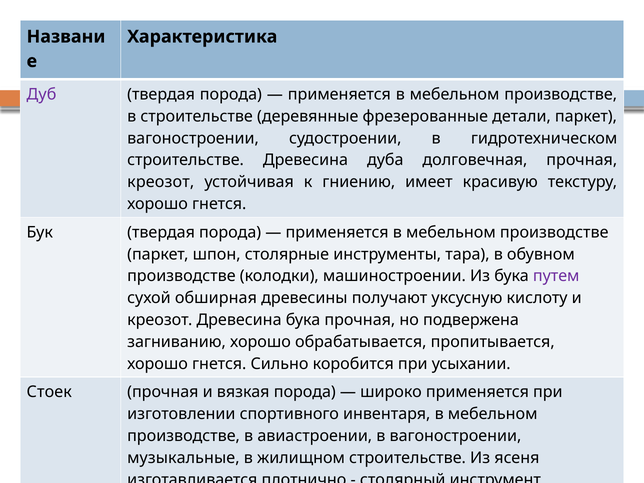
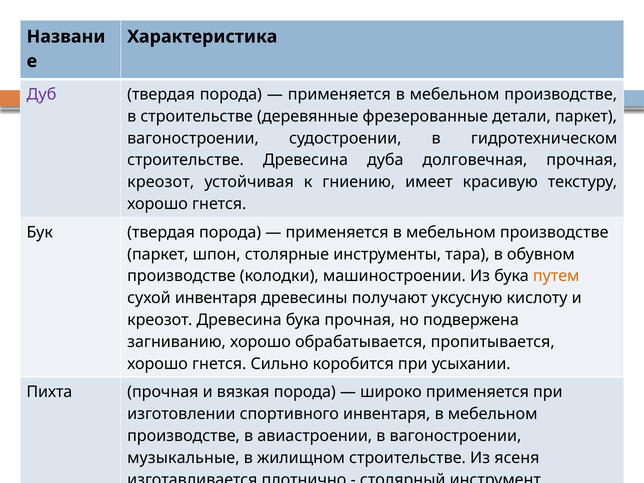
путем colour: purple -> orange
сухой обширная: обширная -> инвентаря
Стоек: Стоек -> Пихта
